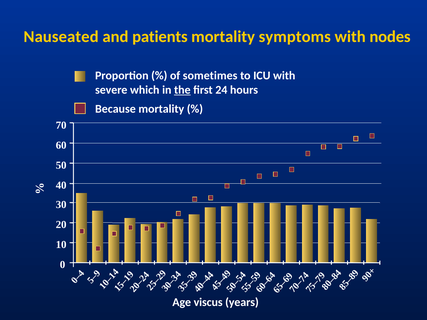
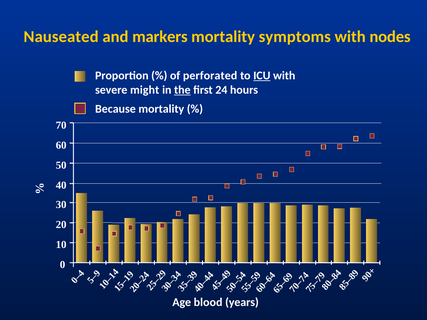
patients: patients -> markers
sometimes: sometimes -> perforated
ICU underline: none -> present
which: which -> might
viscus: viscus -> blood
